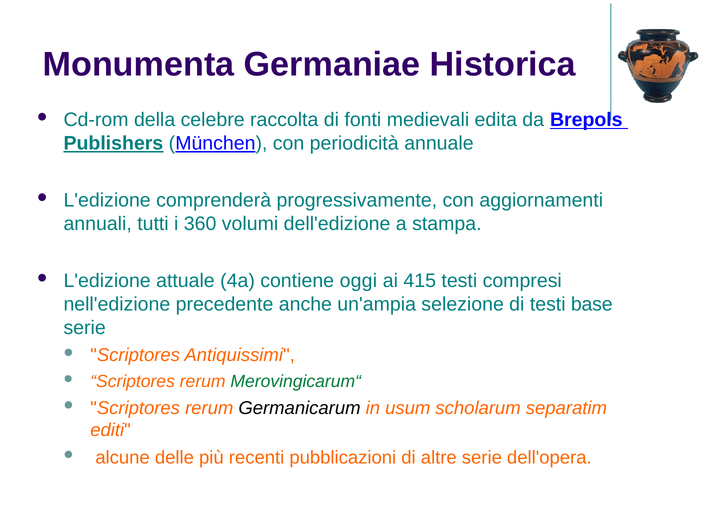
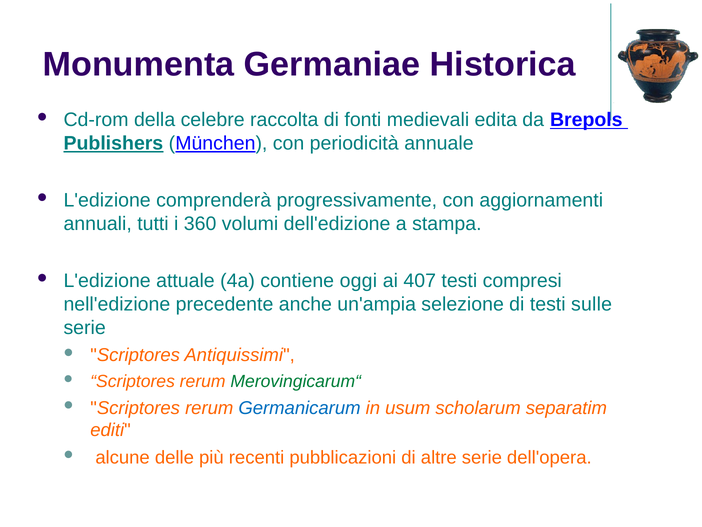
415: 415 -> 407
base: base -> sulle
Germanicarum colour: black -> blue
